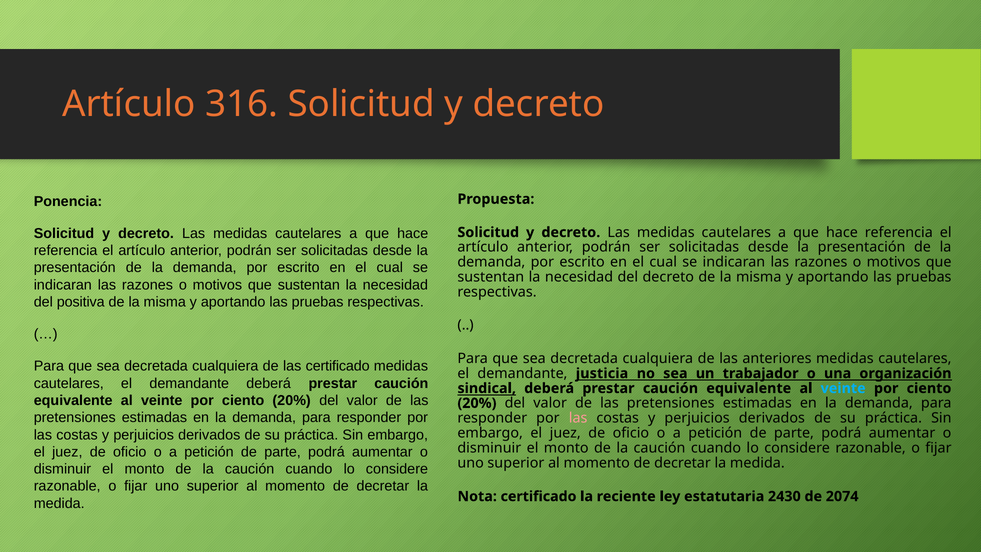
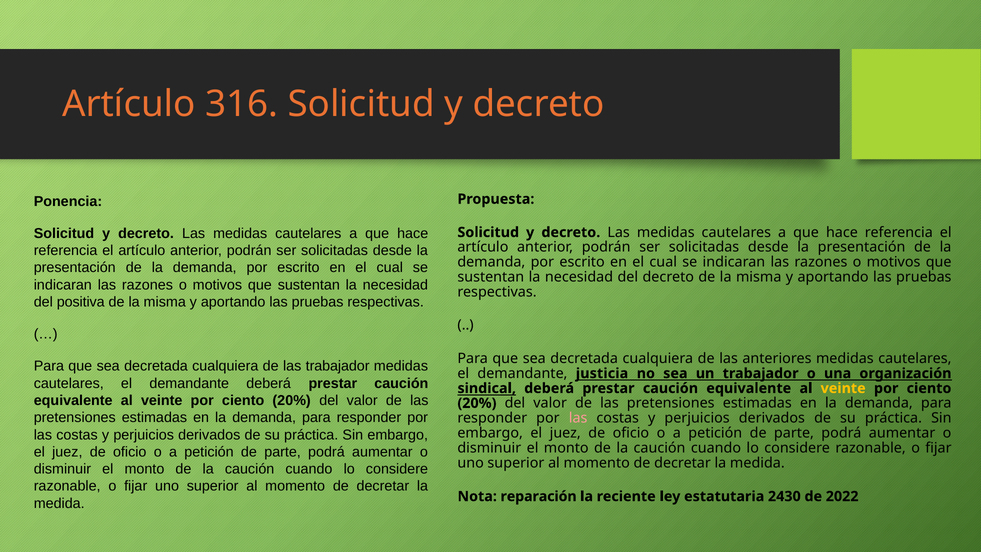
las certificado: certificado -> trabajador
veinte at (843, 388) colour: light blue -> yellow
Nota certificado: certificado -> reparación
2074: 2074 -> 2022
